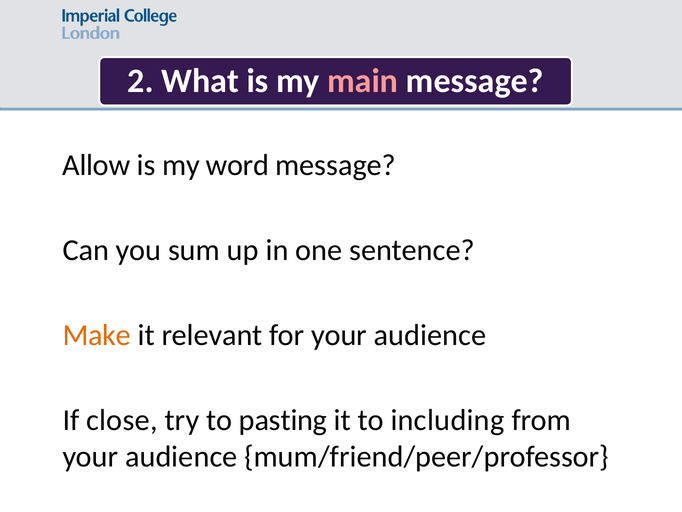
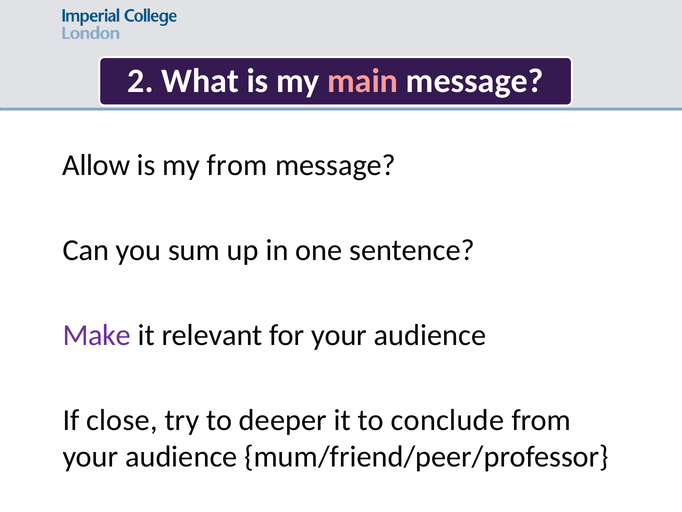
my word: word -> from
Make colour: orange -> purple
pasting: pasting -> deeper
including: including -> conclude
